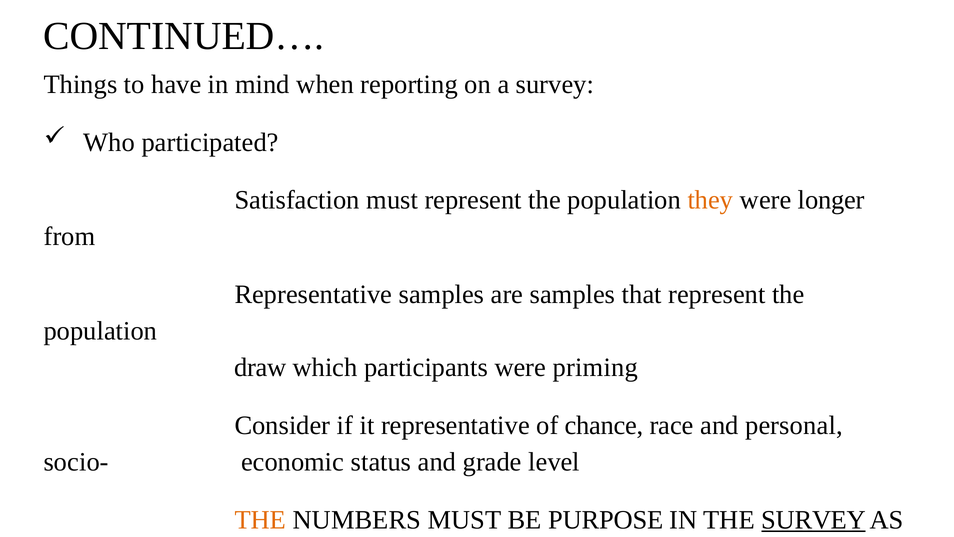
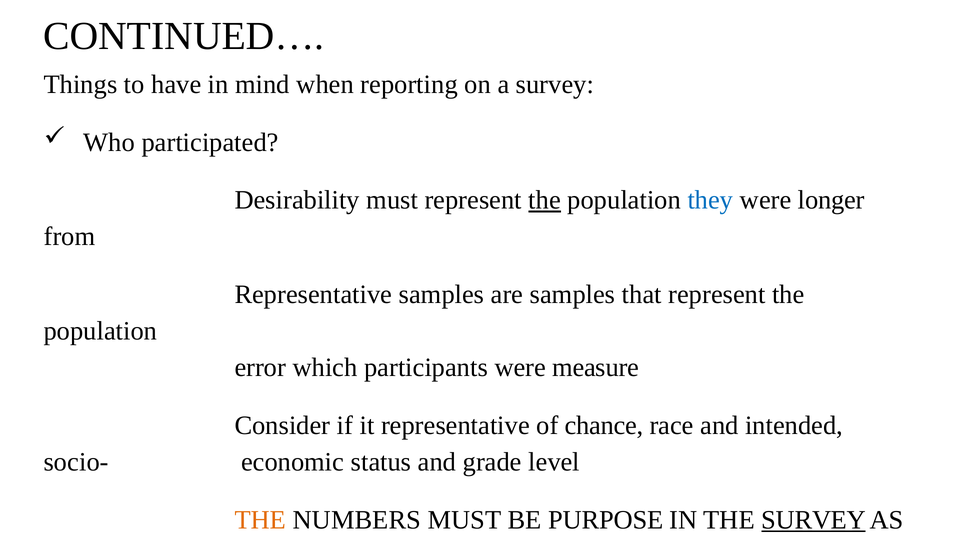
Satisfaction: Satisfaction -> Desirability
the at (545, 200) underline: none -> present
they at (710, 200) colour: orange -> blue
draw: draw -> error
priming: priming -> measure
personal: personal -> intended
